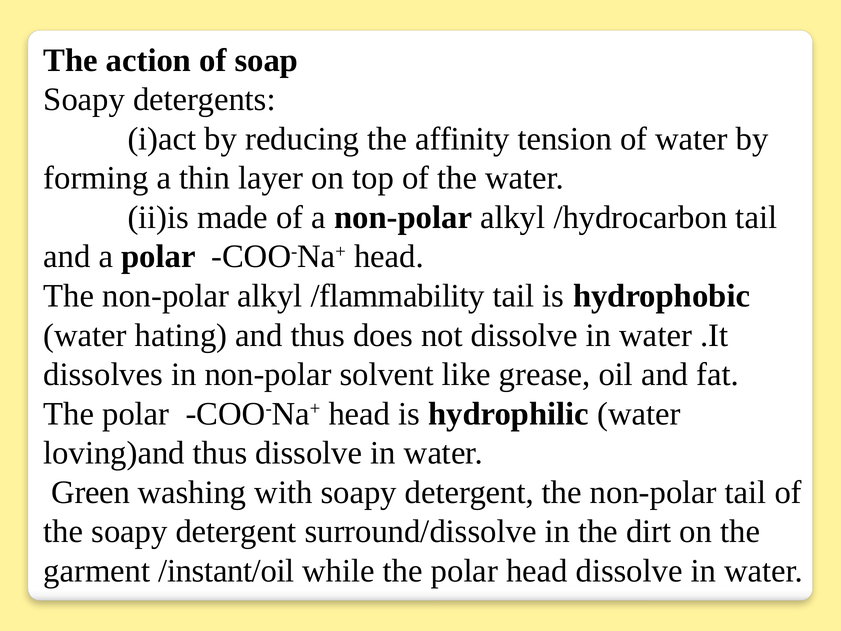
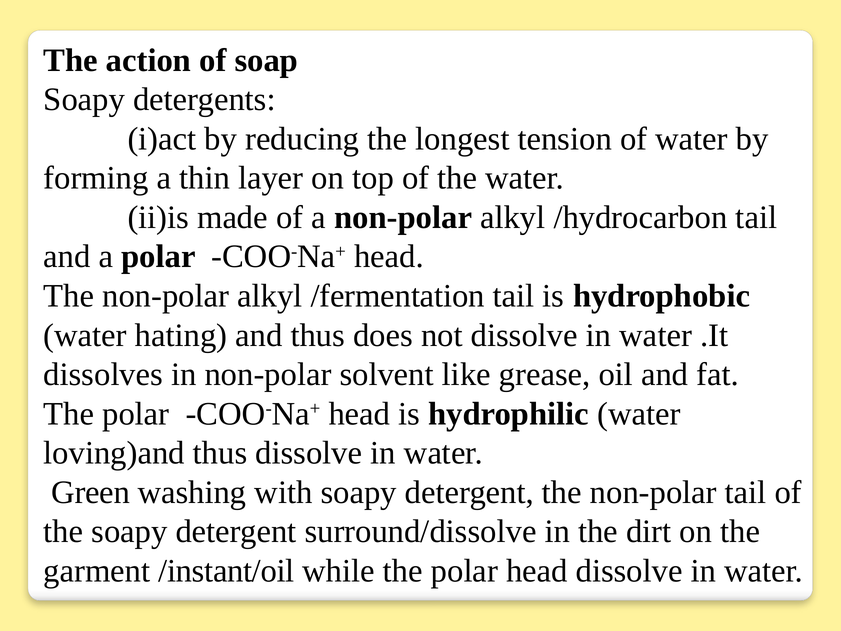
affinity: affinity -> longest
/flammability: /flammability -> /fermentation
